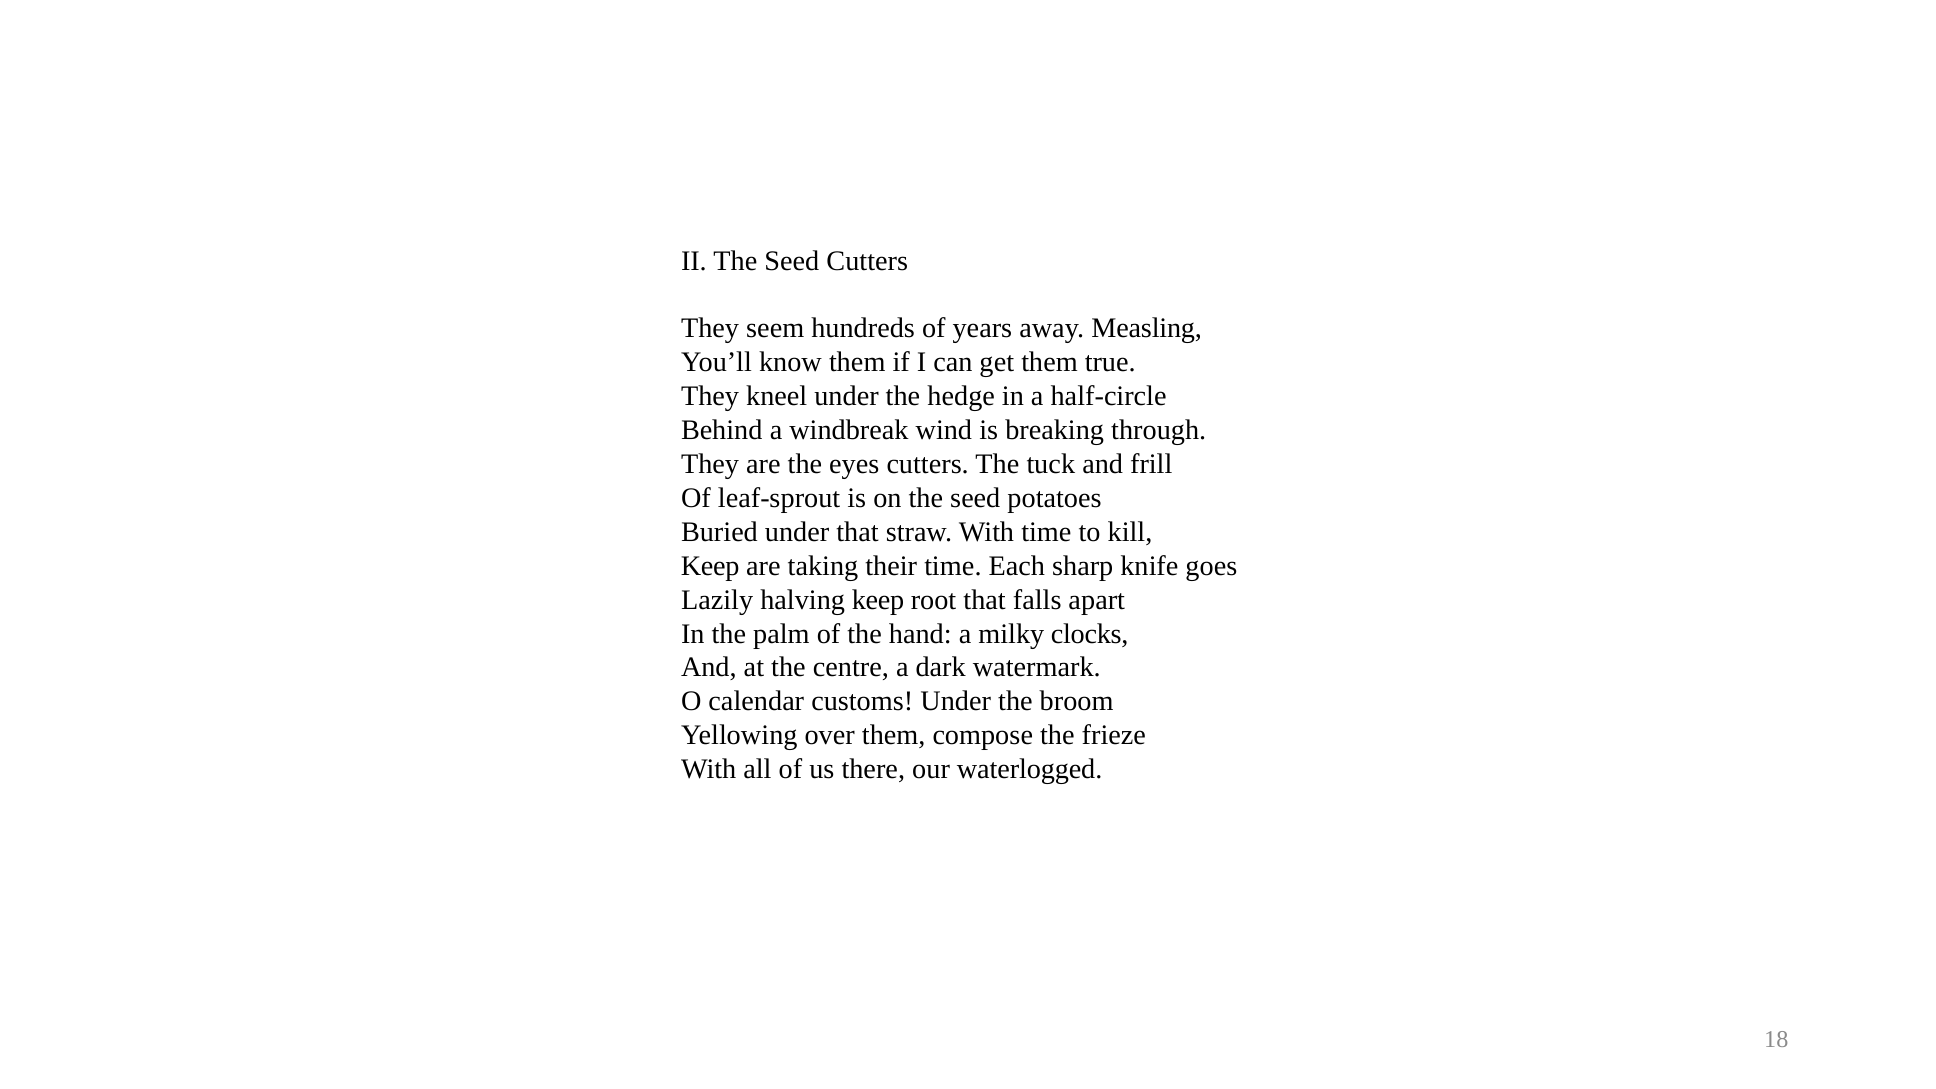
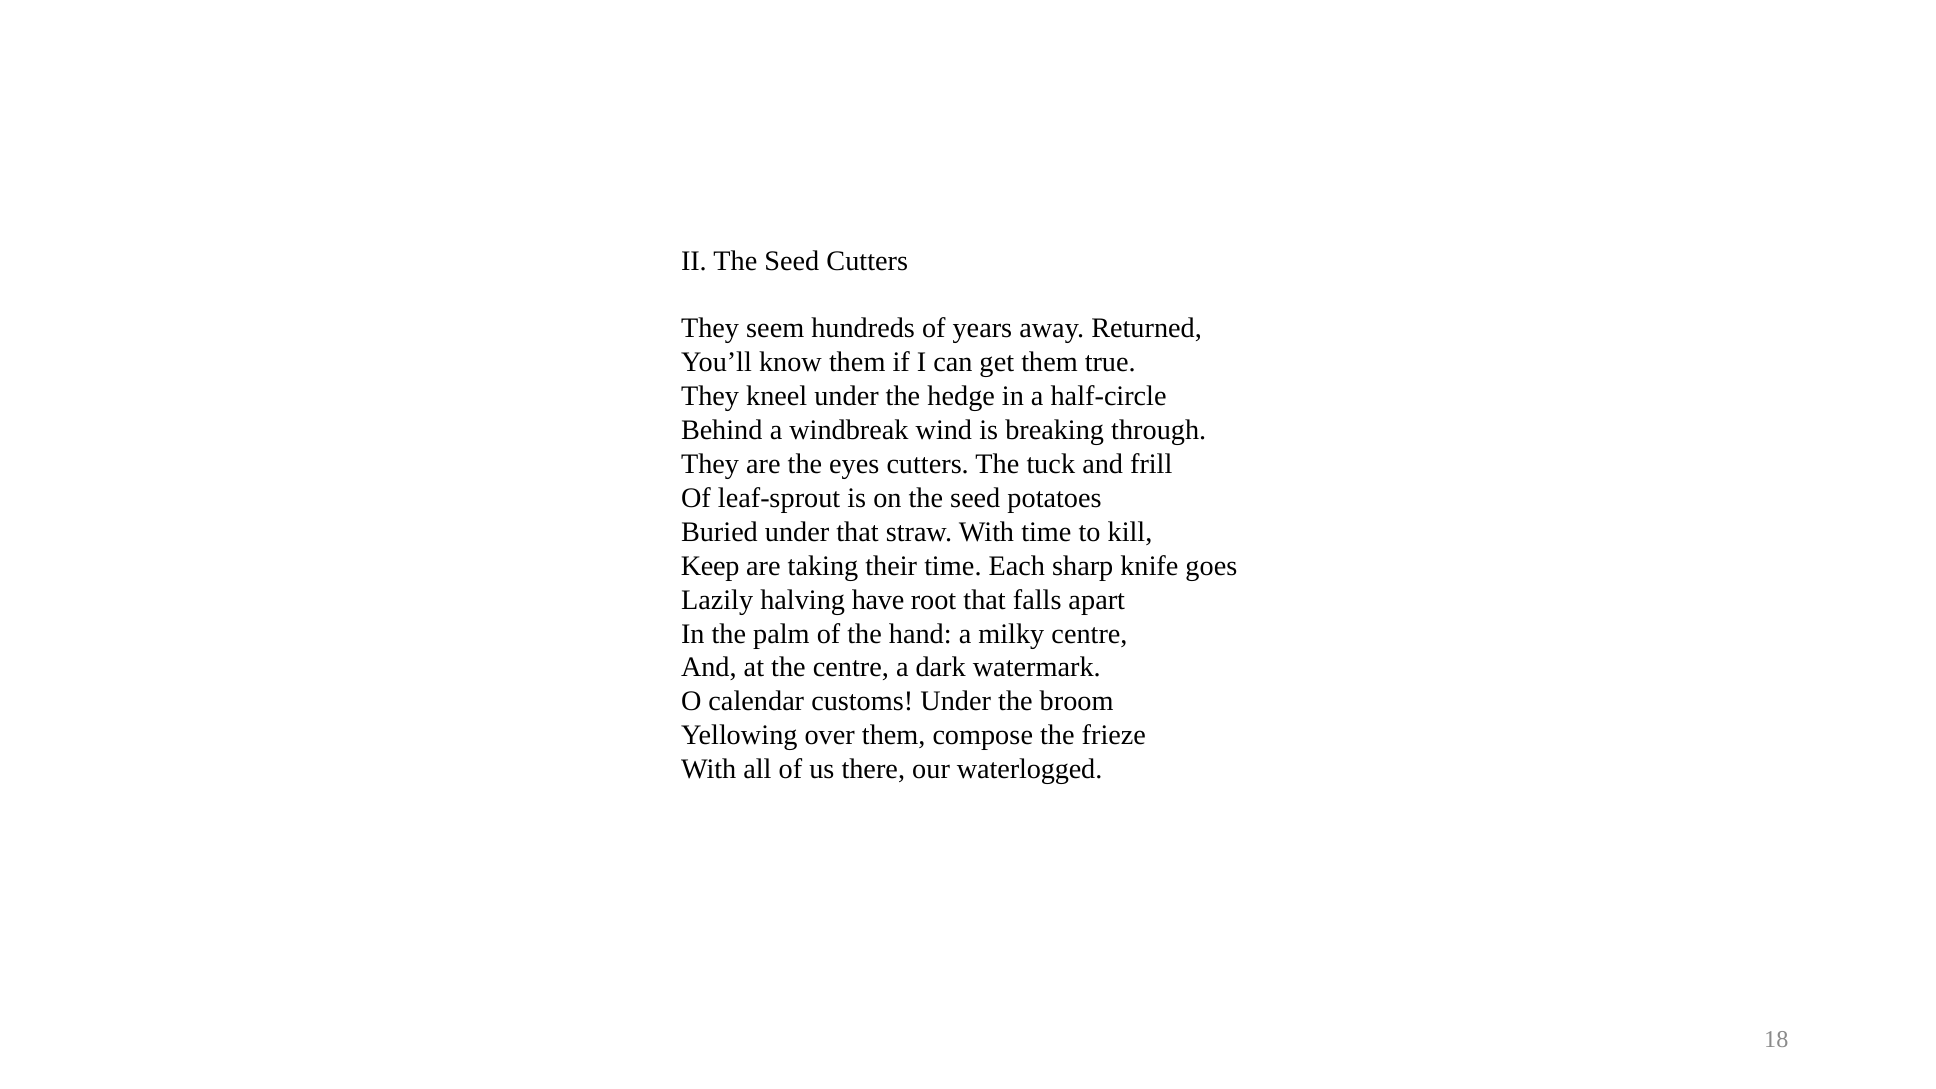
Measling: Measling -> Returned
halving keep: keep -> have
milky clocks: clocks -> centre
